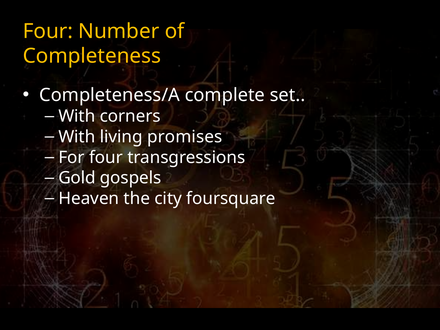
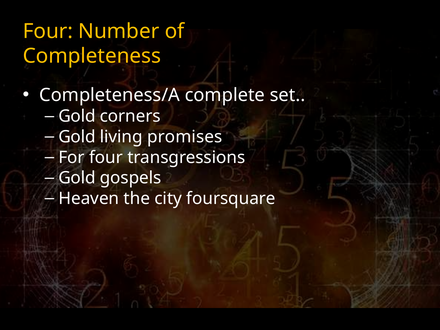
With at (77, 116): With -> Gold
With at (77, 137): With -> Gold
